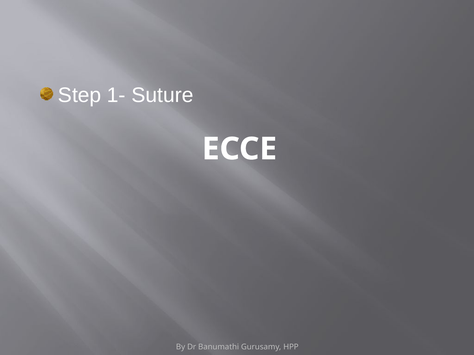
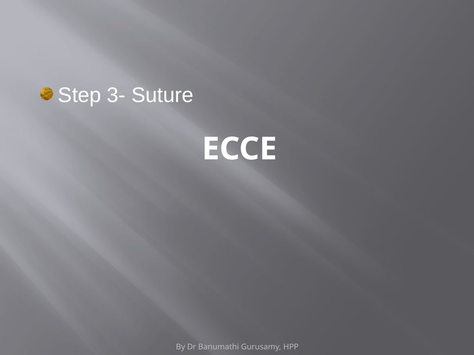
1-: 1- -> 3-
